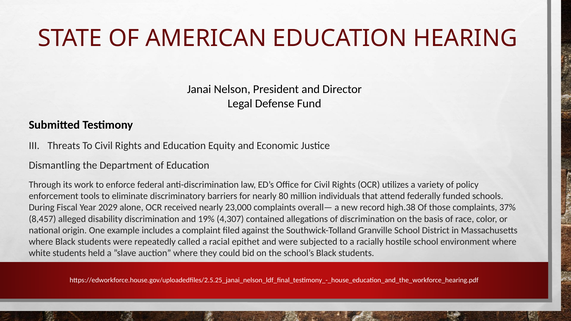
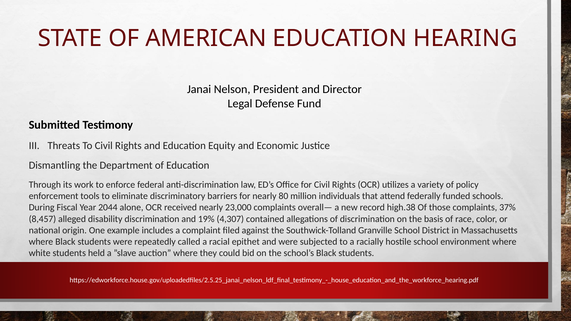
2029: 2029 -> 2044
